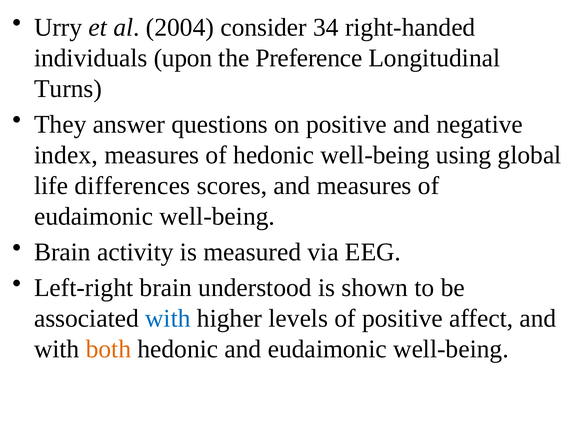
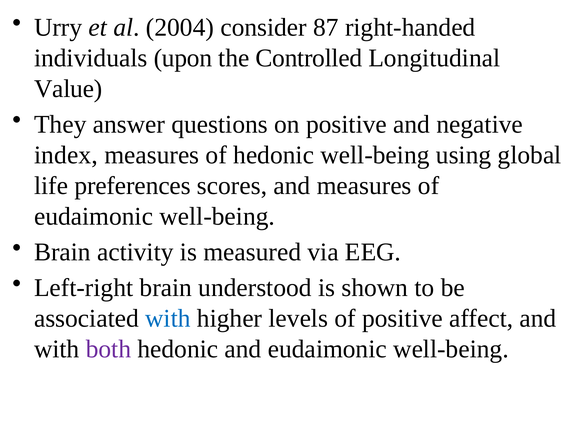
34: 34 -> 87
Preference: Preference -> Controlled
Turns: Turns -> Value
differences: differences -> preferences
both colour: orange -> purple
